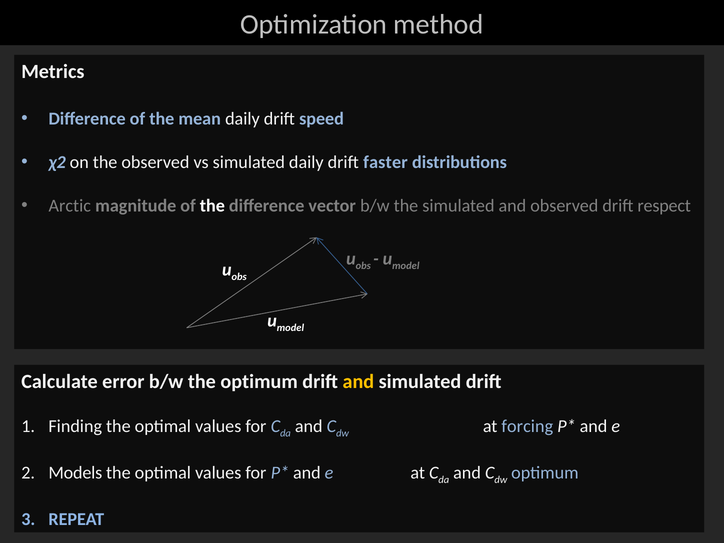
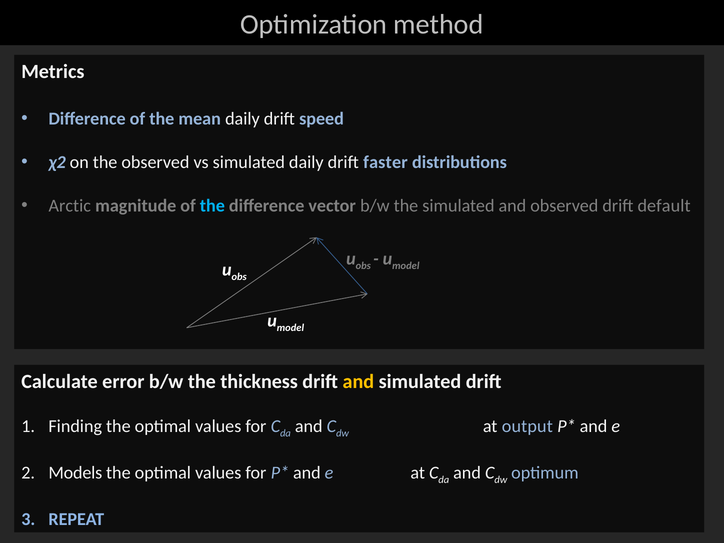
the at (212, 206) colour: white -> light blue
respect: respect -> default
the optimum: optimum -> thickness
forcing: forcing -> output
